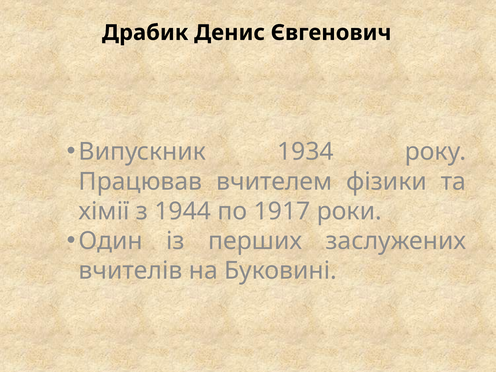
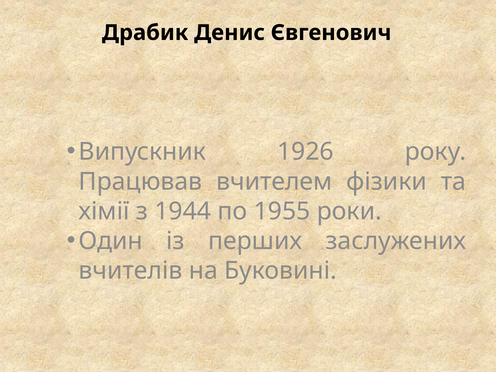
1934: 1934 -> 1926
1917: 1917 -> 1955
